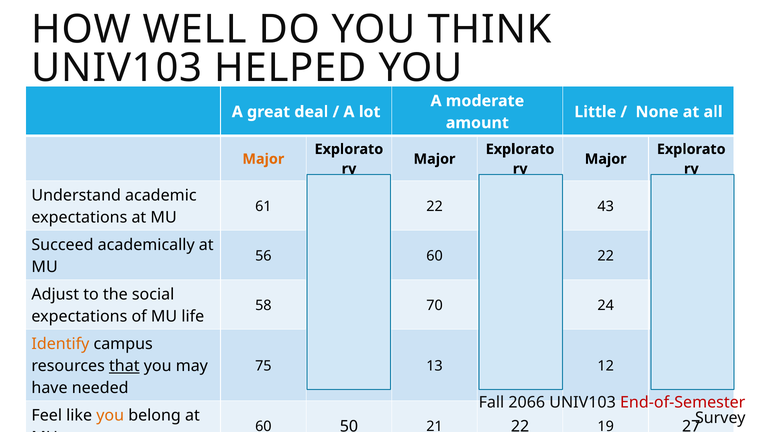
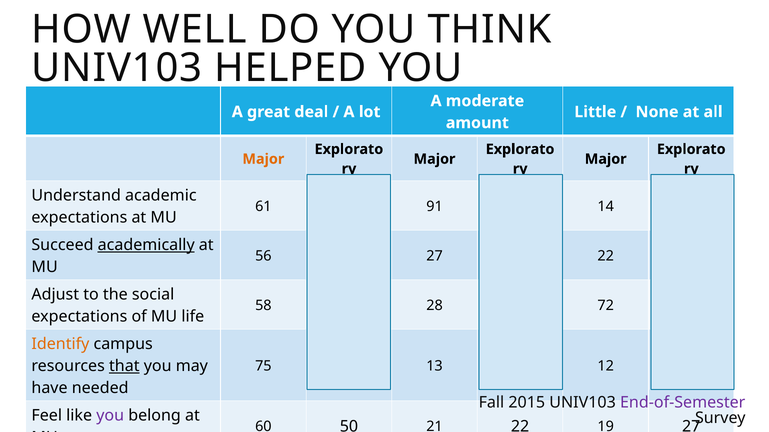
22 at (435, 207): 22 -> 91
43 at (606, 207): 43 -> 14
academically underline: none -> present
60 at (435, 256): 60 -> 27
70: 70 -> 28
24: 24 -> 72
2066: 2066 -> 2015
End-of-Semester colour: red -> purple
you at (110, 416) colour: orange -> purple
